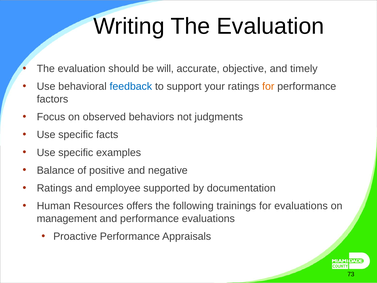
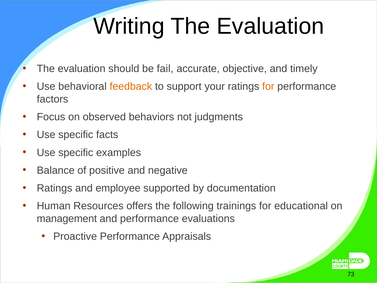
will: will -> fail
feedback colour: blue -> orange
for evaluations: evaluations -> educational
